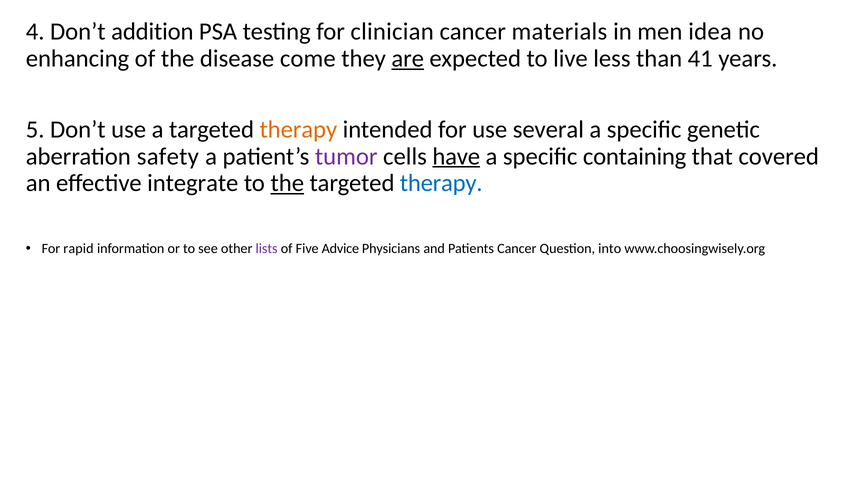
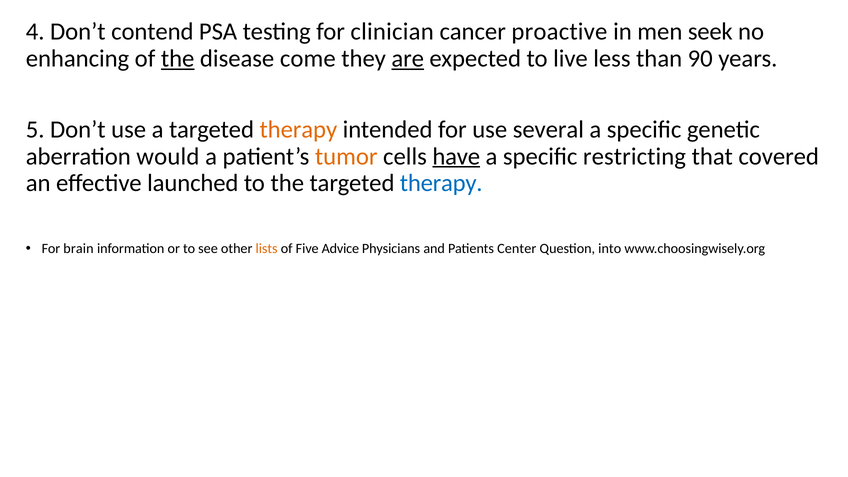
addition: addition -> contend
materials: materials -> proactive
idea: idea -> seek
the at (178, 59) underline: none -> present
41: 41 -> 90
safety: safety -> would
tumor colour: purple -> orange
containing: containing -> restricting
integrate: integrate -> launched
the at (287, 183) underline: present -> none
rapid: rapid -> brain
lists colour: purple -> orange
Patients Cancer: Cancer -> Center
